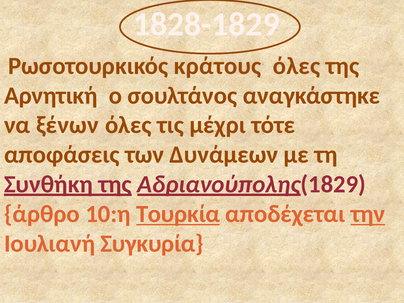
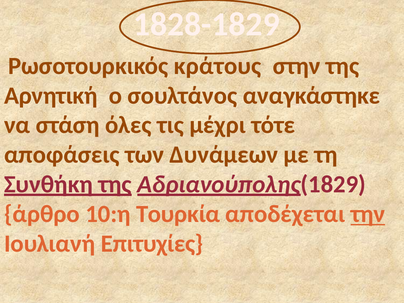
όλες at (297, 66): όλες -> στην
ξένων: ξένων -> στάση
Τουρκία underline: present -> none
Συγκυρία: Συγκυρία -> Επιτυχίες
